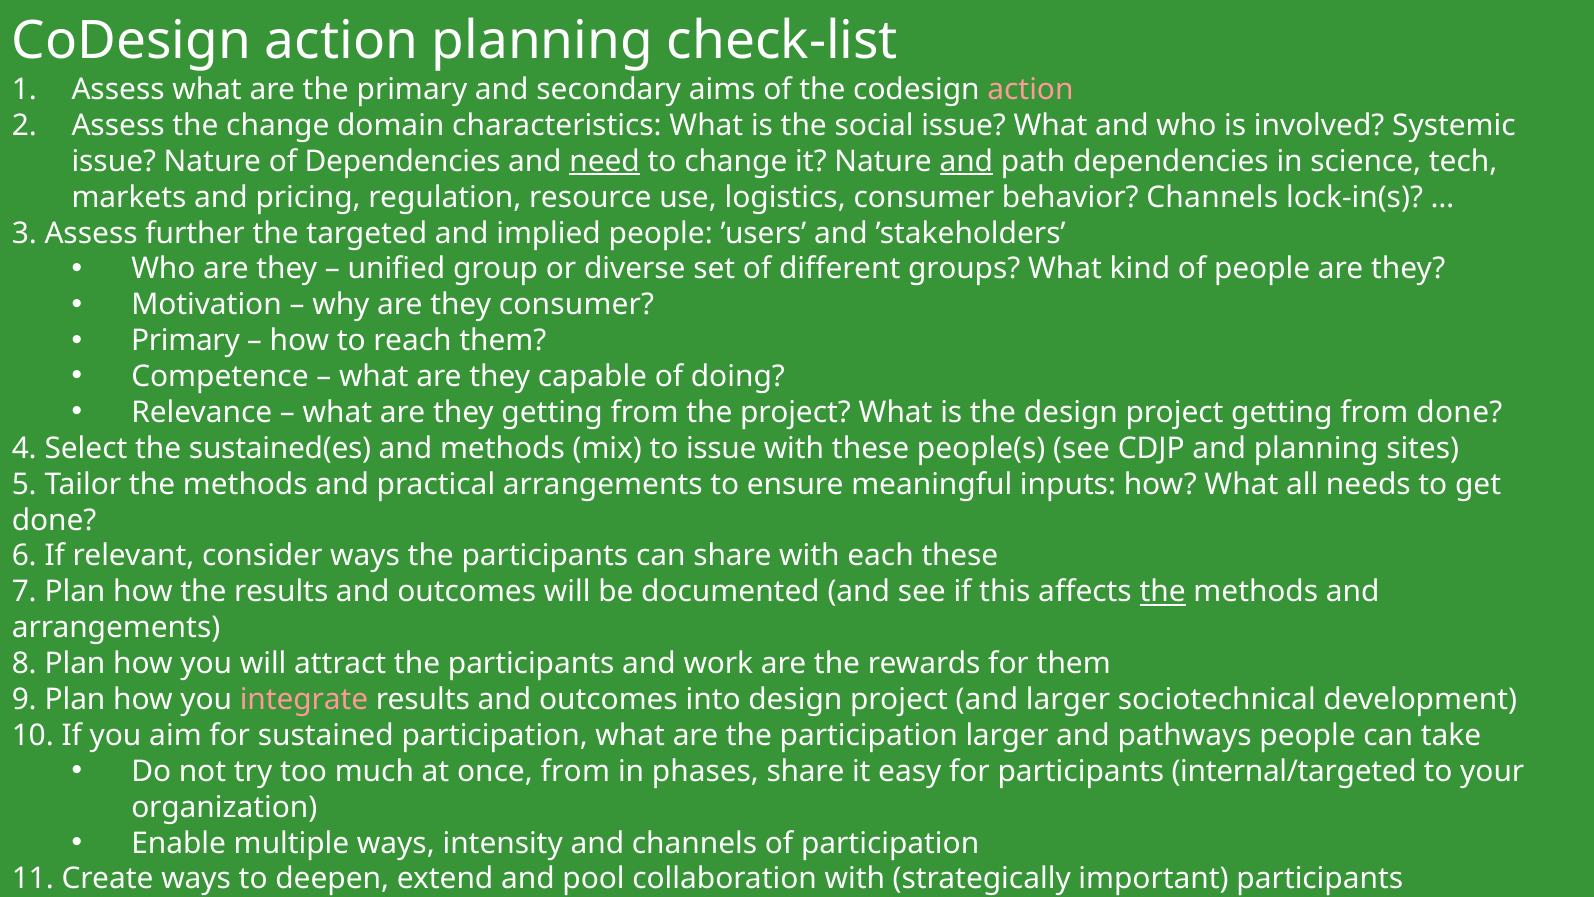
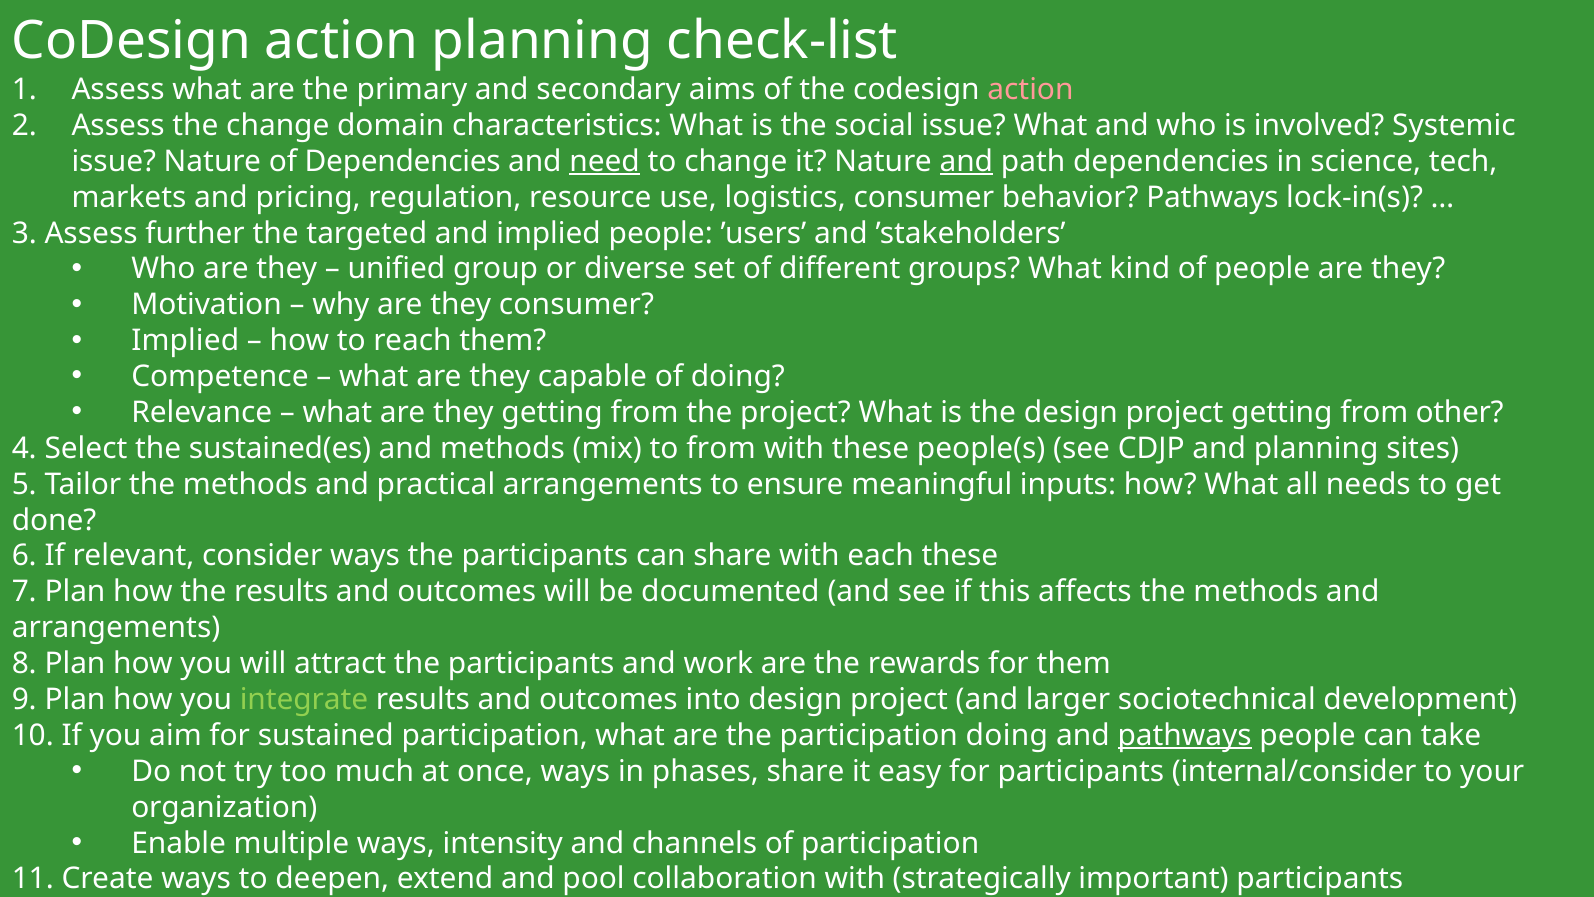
behavior Channels: Channels -> Pathways
Primary at (185, 341): Primary -> Implied
from done: done -> other
to issue: issue -> from
the at (1163, 592) underline: present -> none
integrate colour: pink -> light green
participation larger: larger -> doing
pathways at (1185, 735) underline: none -> present
once from: from -> ways
internal/targeted: internal/targeted -> internal/consider
